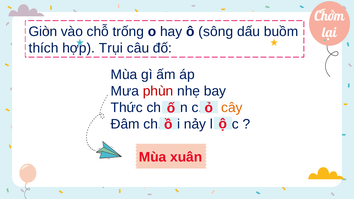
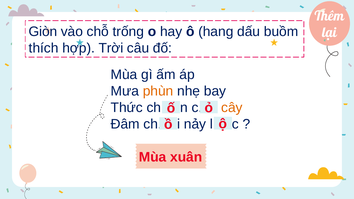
Chởm: Chởm -> Thêm
sông: sông -> hang
Trụi: Trụi -> Trời
phùn colour: red -> orange
